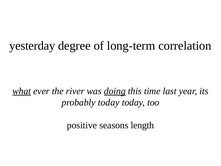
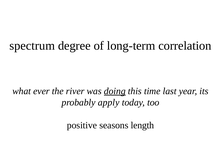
yesterday: yesterday -> spectrum
what underline: present -> none
probably today: today -> apply
